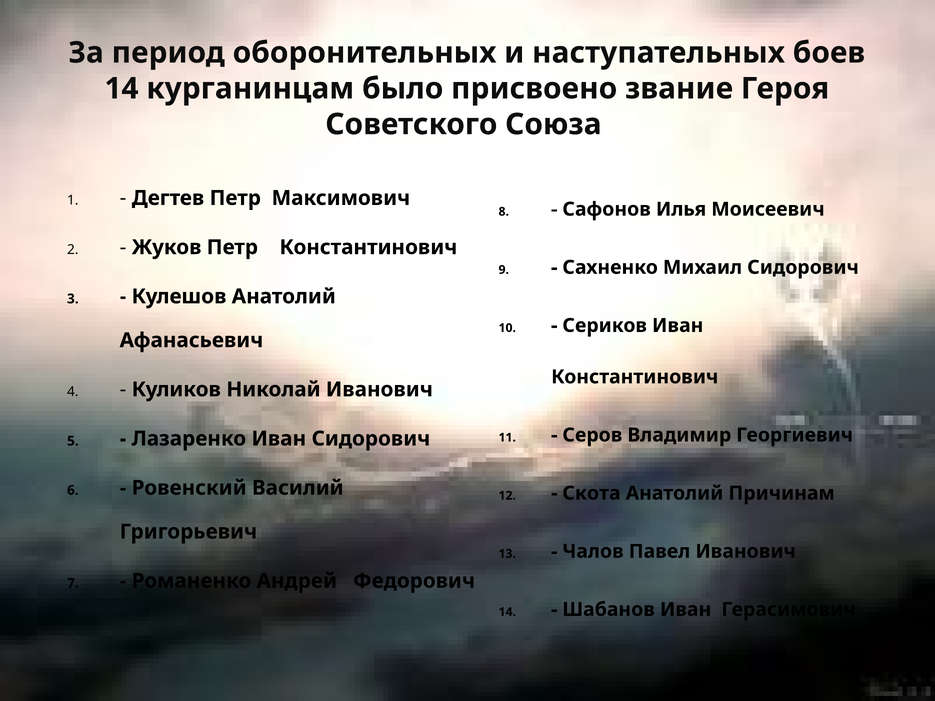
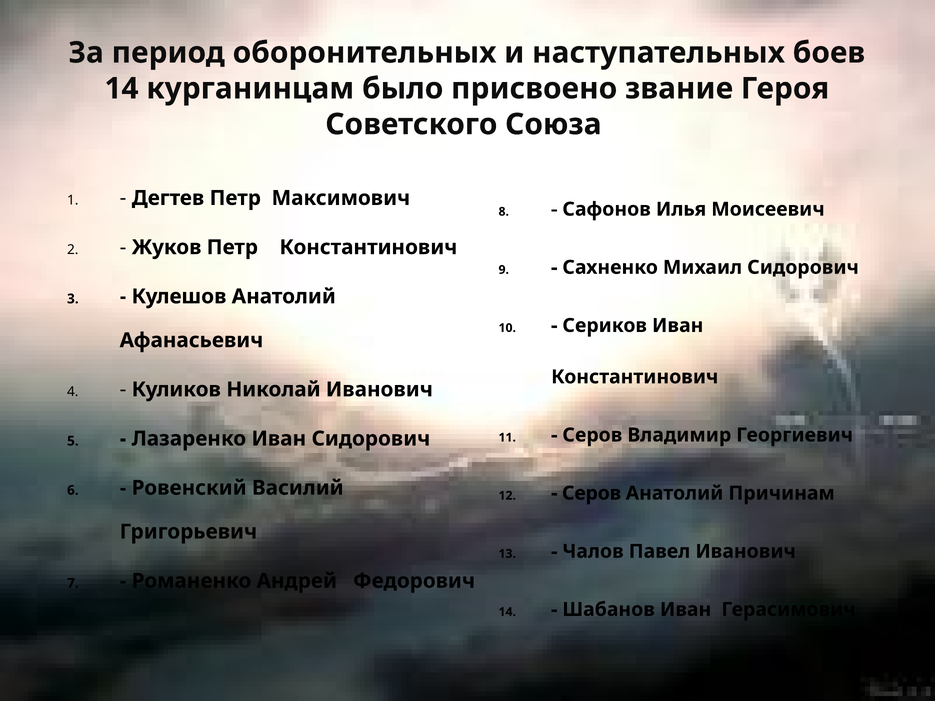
Скота at (591, 493): Скота -> Серов
